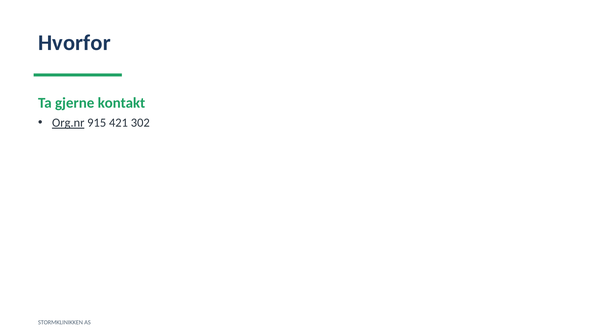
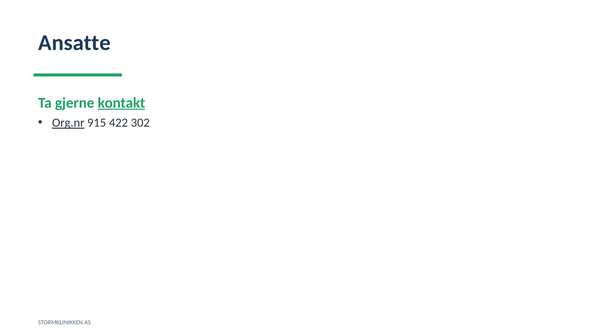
Hvorfor: Hvorfor -> Ansatte
kontakt underline: none -> present
421: 421 -> 422
